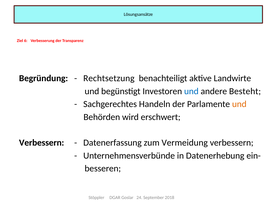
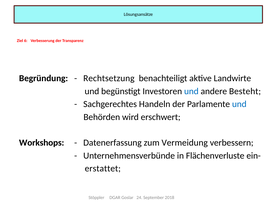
und at (239, 104) colour: orange -> blue
Verbessern at (42, 143): Verbessern -> Workshops
Datenerhebung: Datenerhebung -> Flächenverluste
besseren: besseren -> erstattet
